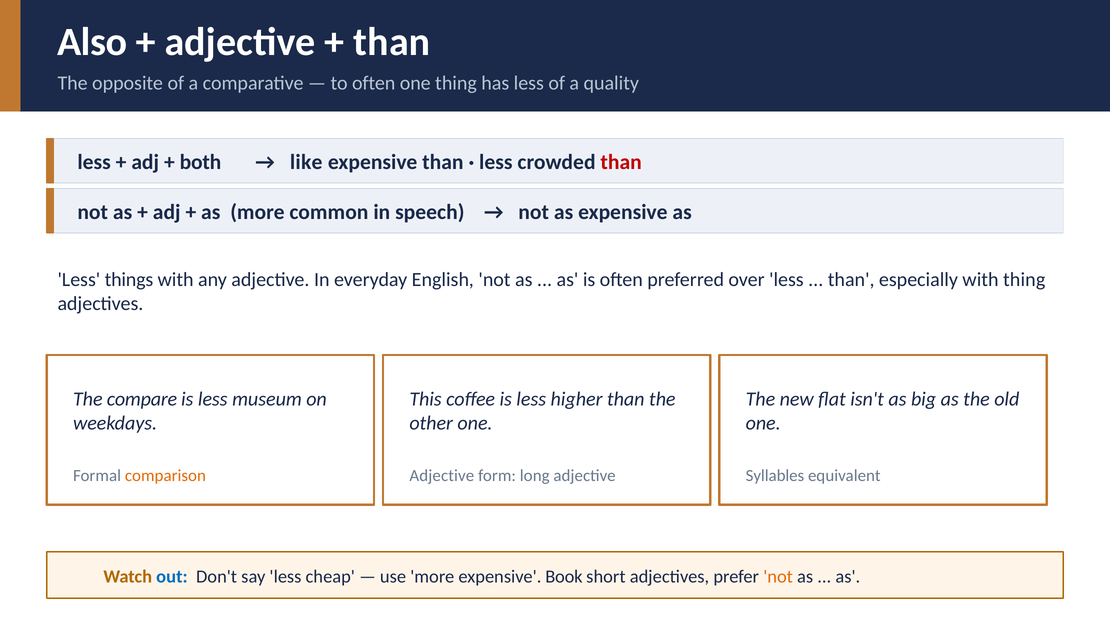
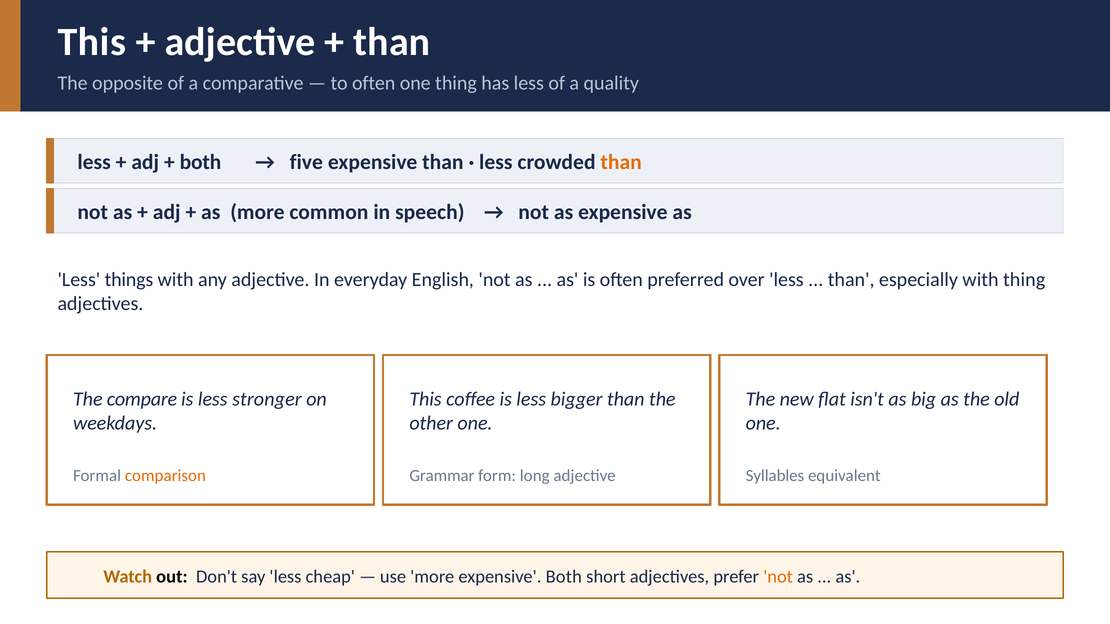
Also at (92, 42): Also -> This
like: like -> five
than at (621, 162) colour: red -> orange
museum: museum -> stronger
higher: higher -> bigger
Adjective at (442, 476): Adjective -> Grammar
out colour: blue -> black
expensive Book: Book -> Both
